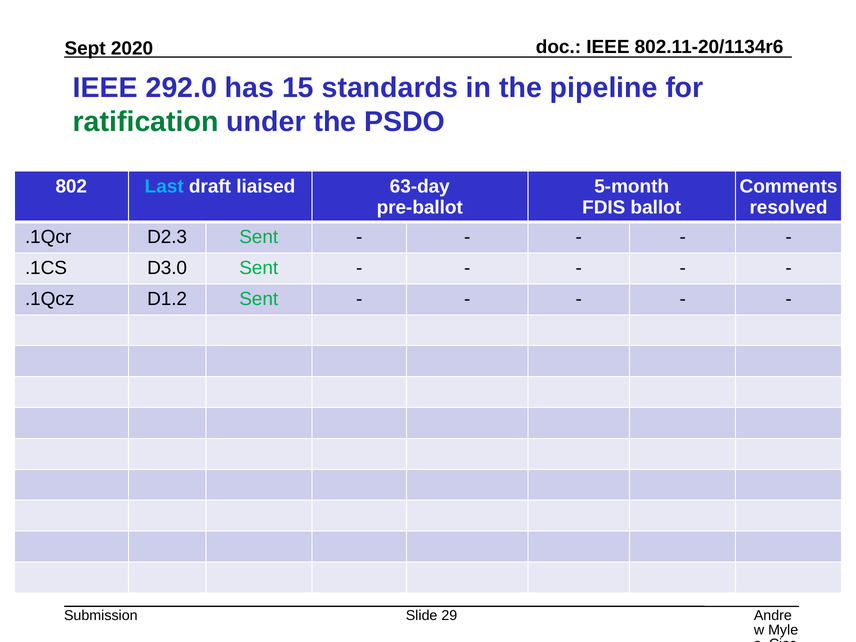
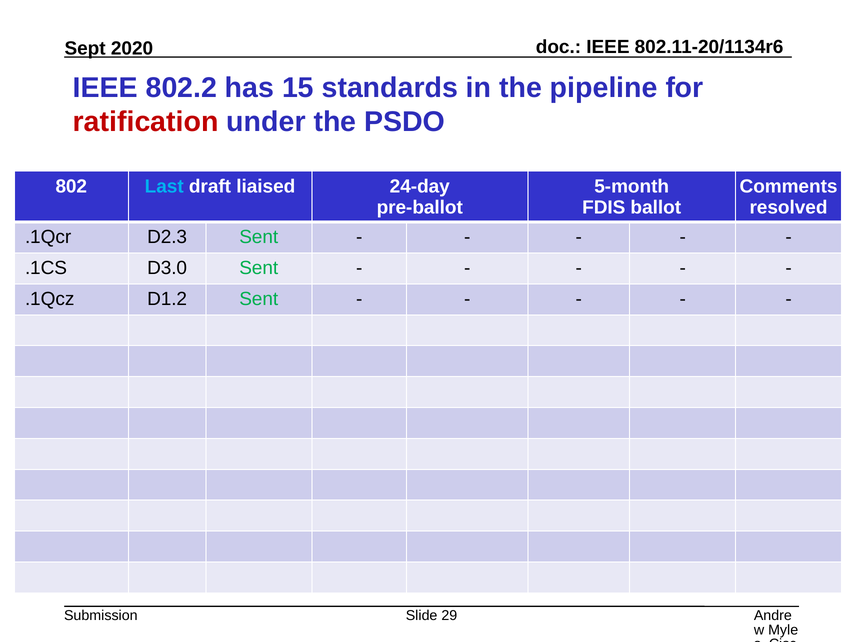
292.0: 292.0 -> 802.2
ratification colour: green -> red
63-day: 63-day -> 24-day
